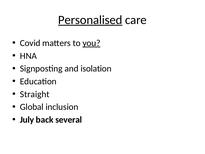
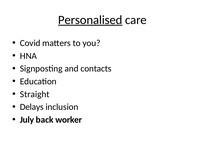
you underline: present -> none
isolation: isolation -> contacts
Global: Global -> Delays
several: several -> worker
